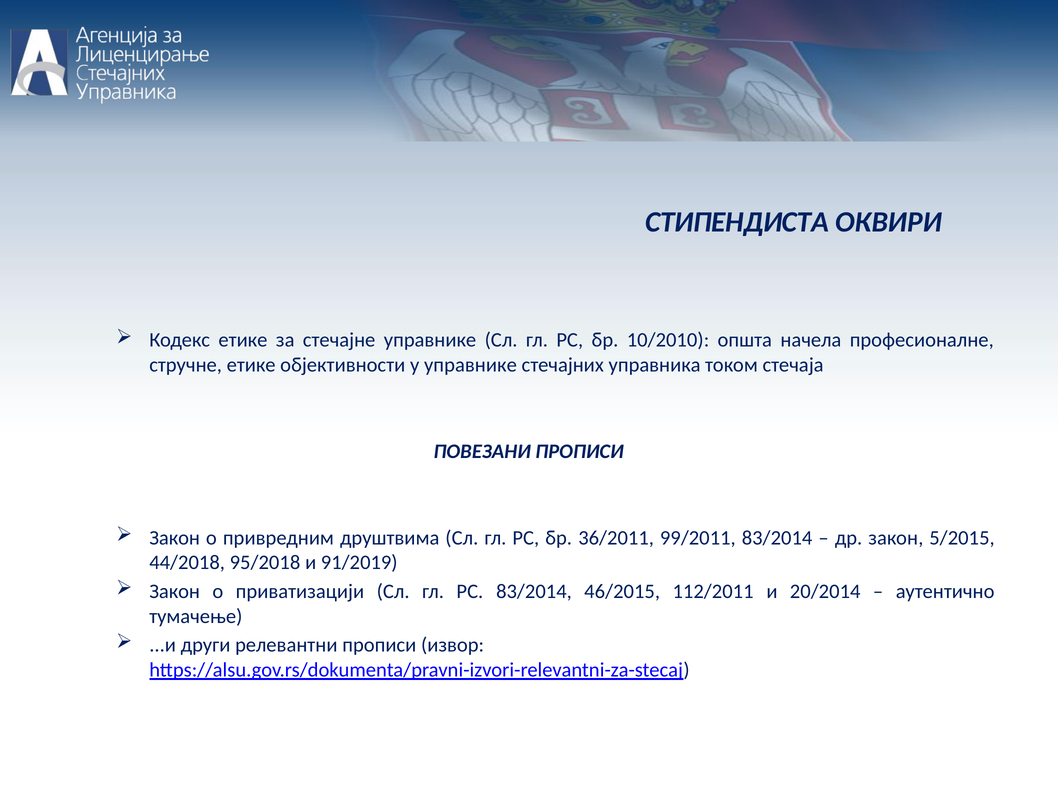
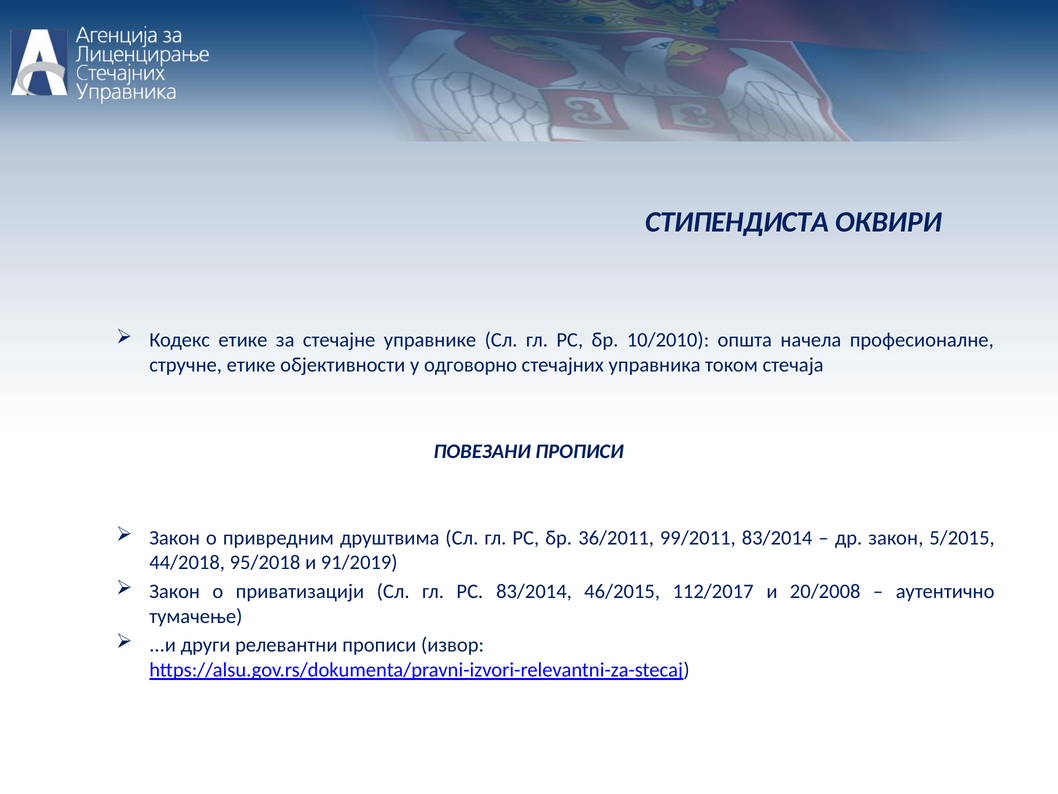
у управнике: управнике -> одговорно
112/2011: 112/2011 -> 112/2017
20/2014: 20/2014 -> 20/2008
